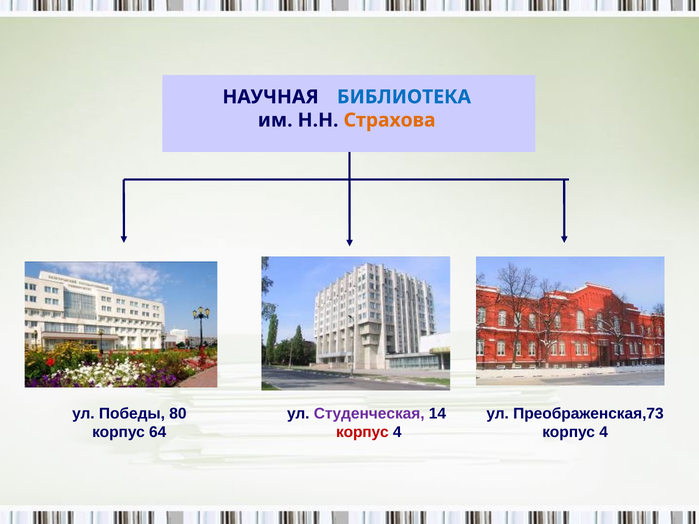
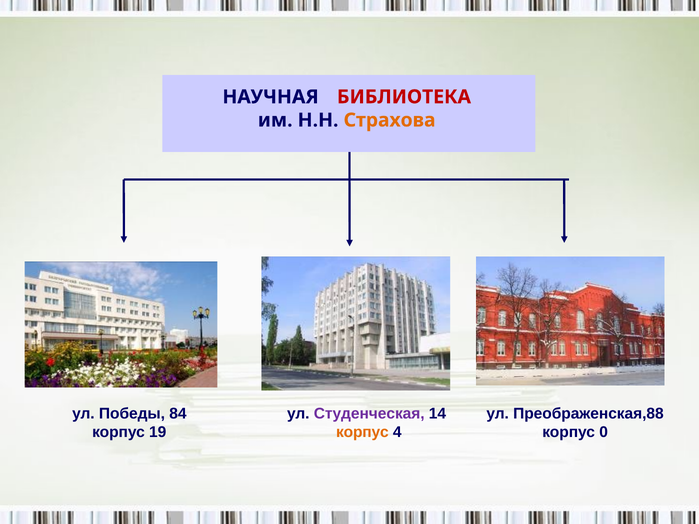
БИБЛИОТЕКА colour: blue -> red
80: 80 -> 84
Преображенская,73: Преображенская,73 -> Преображенская,88
64: 64 -> 19
корпус at (362, 432) colour: red -> orange
4 at (604, 432): 4 -> 0
